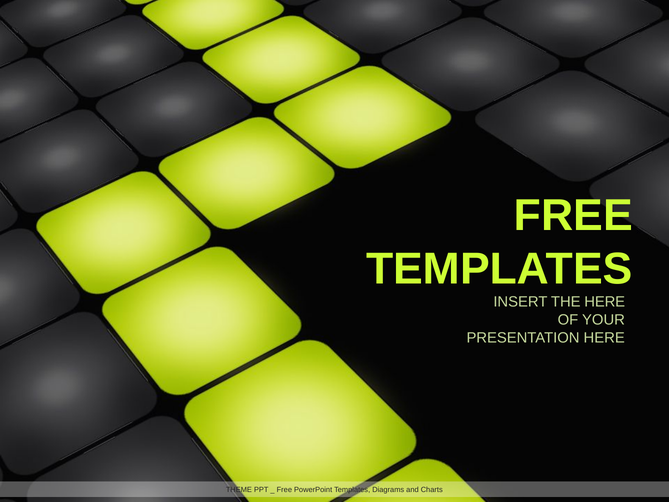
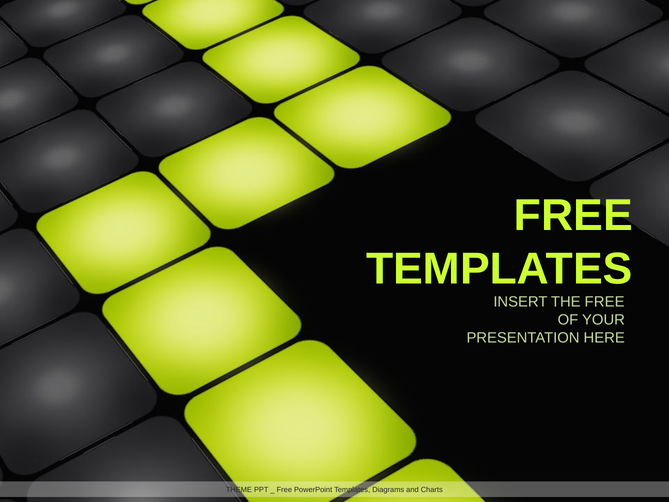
THE HERE: HERE -> FREE
